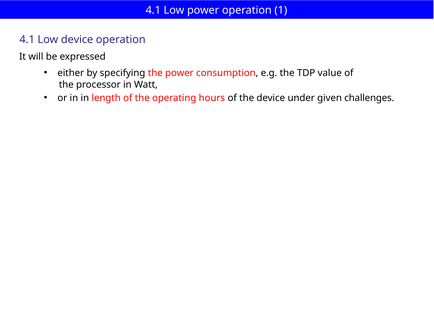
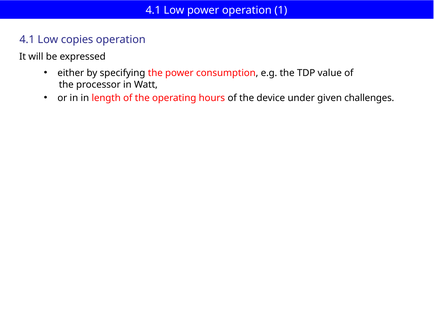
Low device: device -> copies
